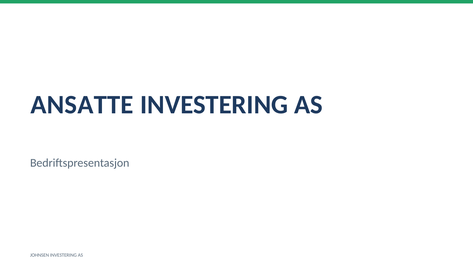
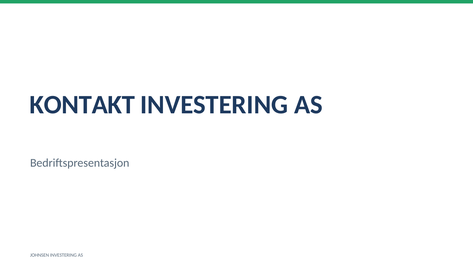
ANSATTE: ANSATTE -> KONTAKT
